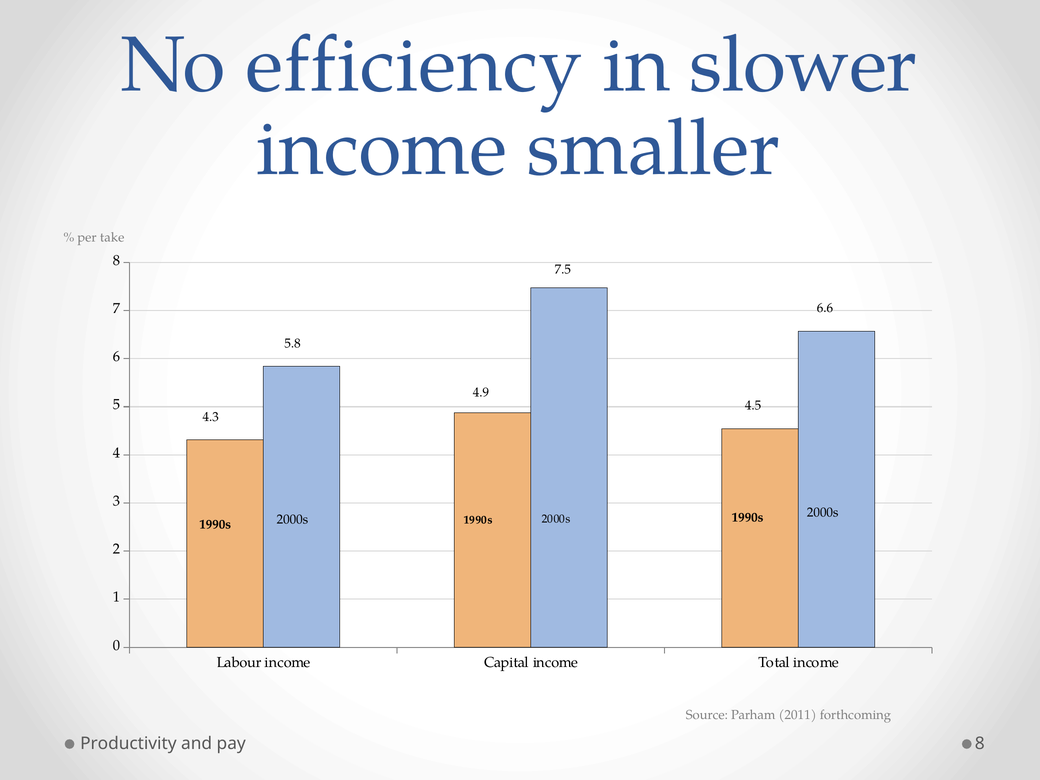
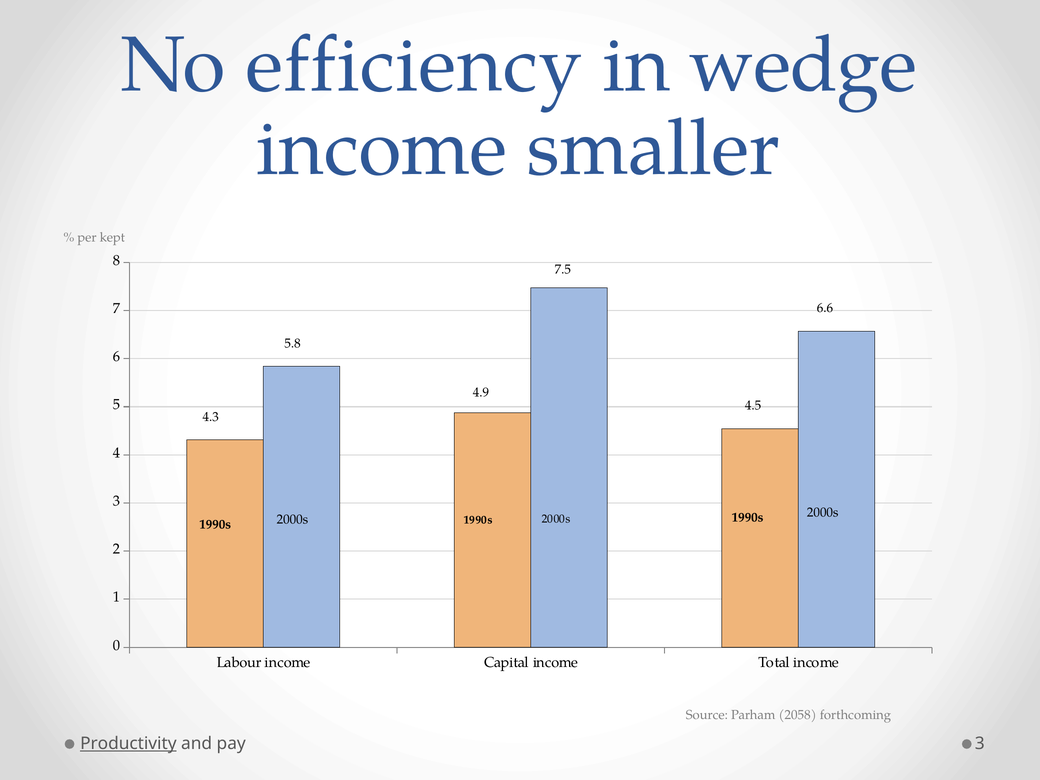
slower: slower -> wedge
take: take -> kept
2011: 2011 -> 2058
Productivity underline: none -> present
pay 8: 8 -> 3
